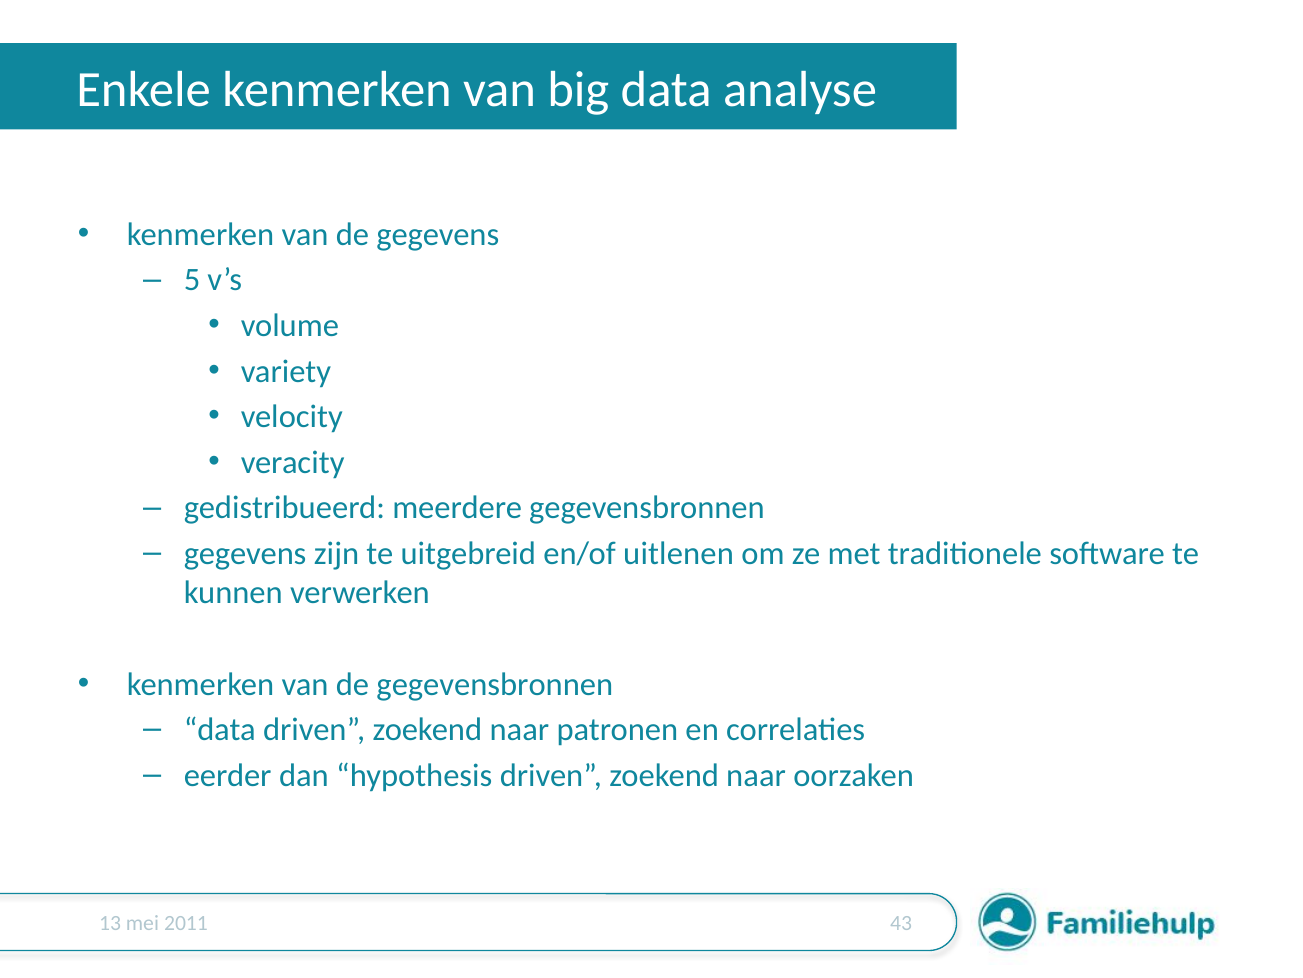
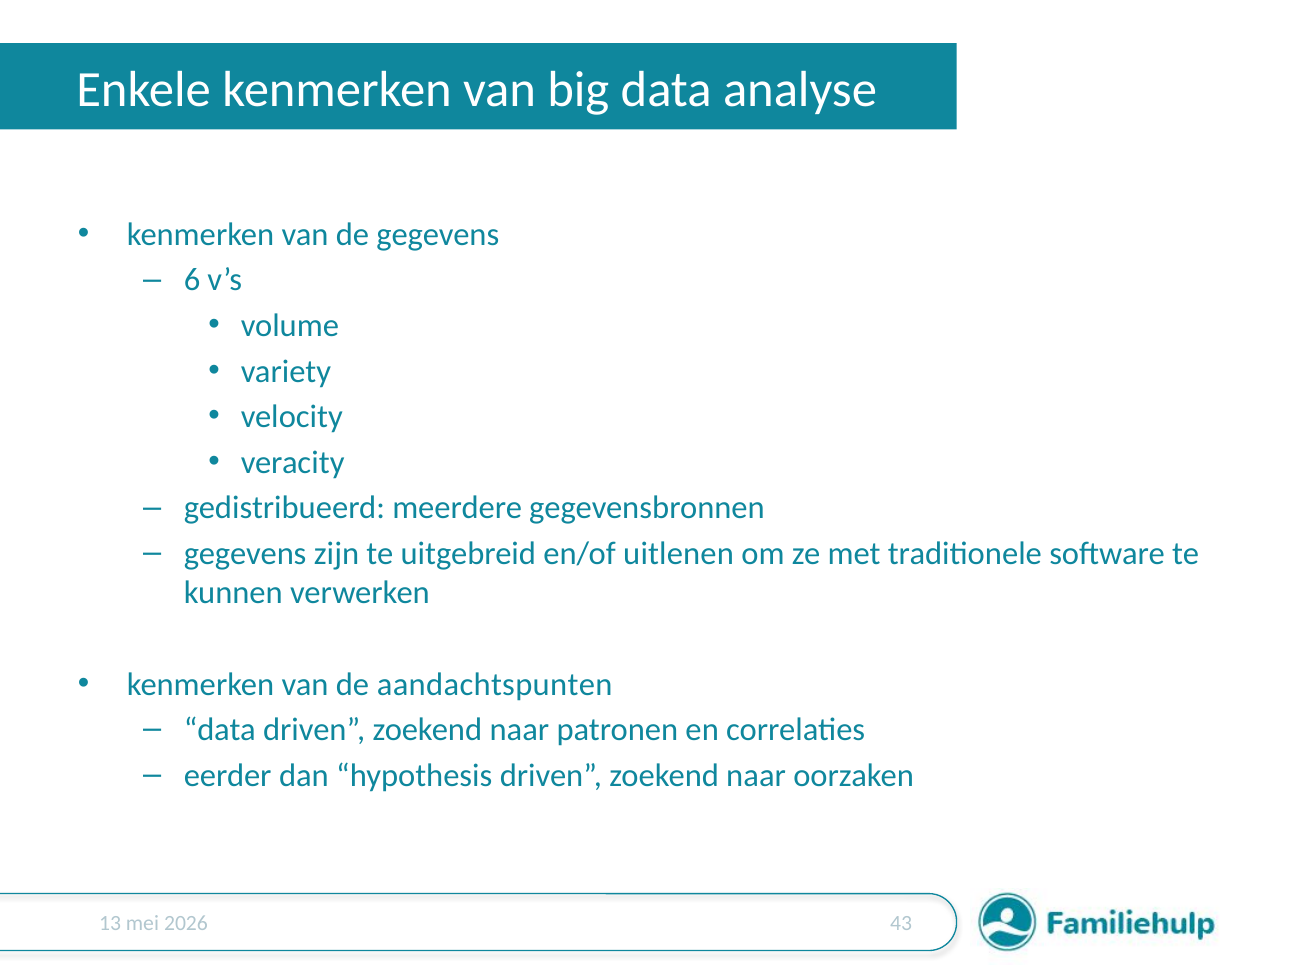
5: 5 -> 6
de gegevensbronnen: gegevensbronnen -> aandachtspunten
2011: 2011 -> 2026
